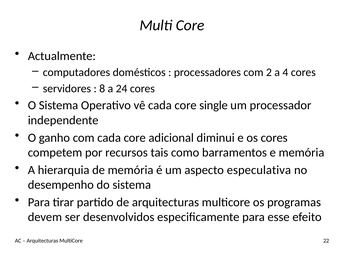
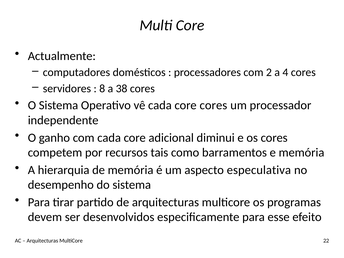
24: 24 -> 38
core single: single -> cores
